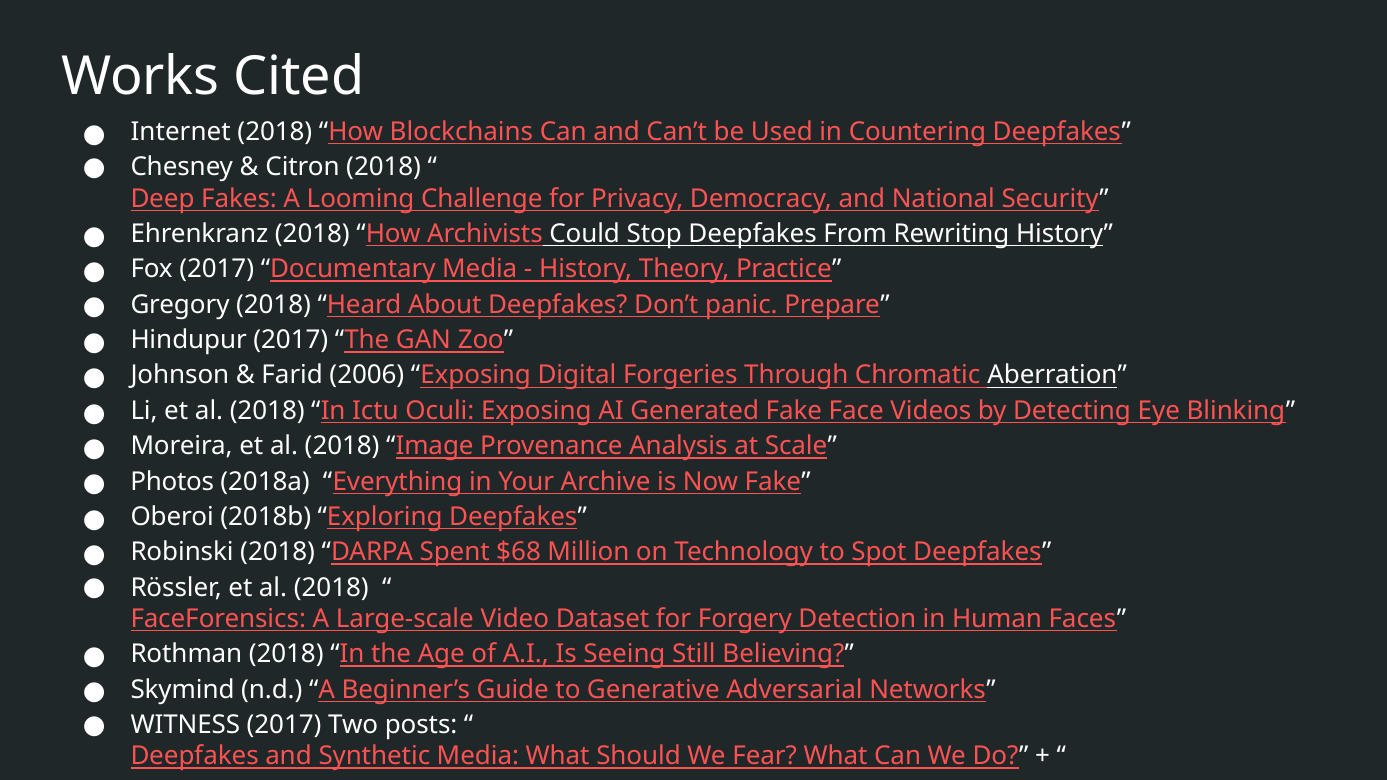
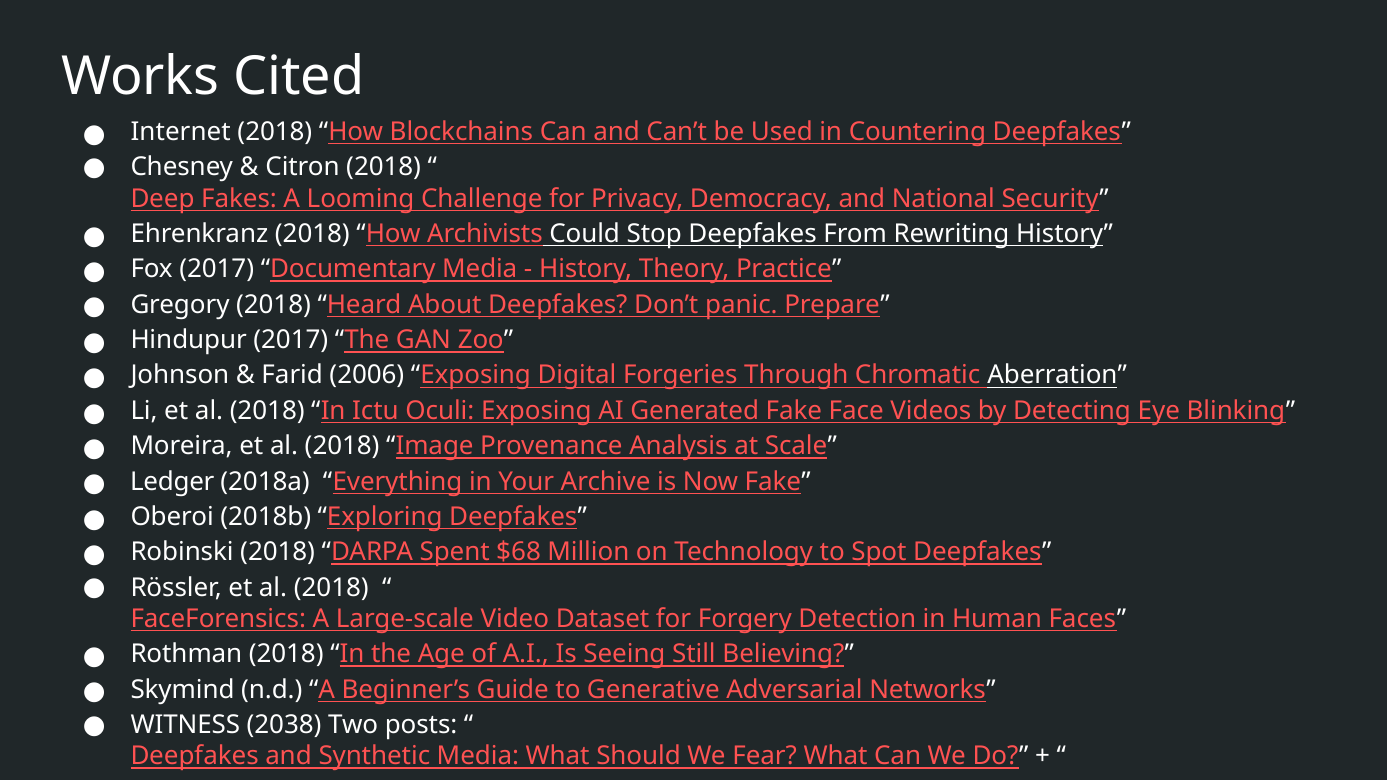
Photos: Photos -> Ledger
WITNESS 2017: 2017 -> 2038
